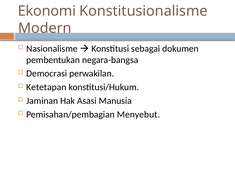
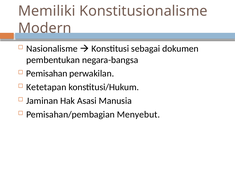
Ekonomi: Ekonomi -> Memiliki
Democrasi: Democrasi -> Pemisahan
